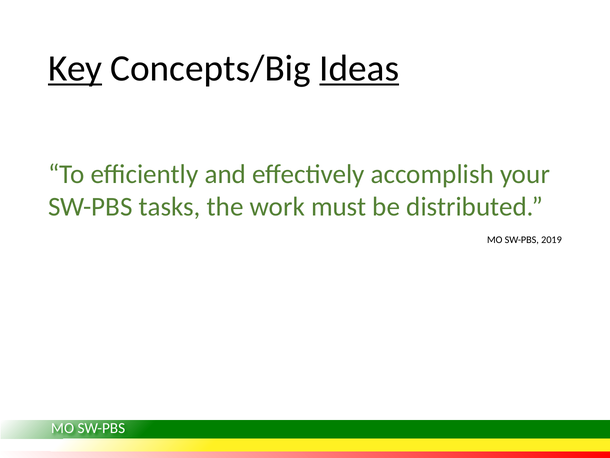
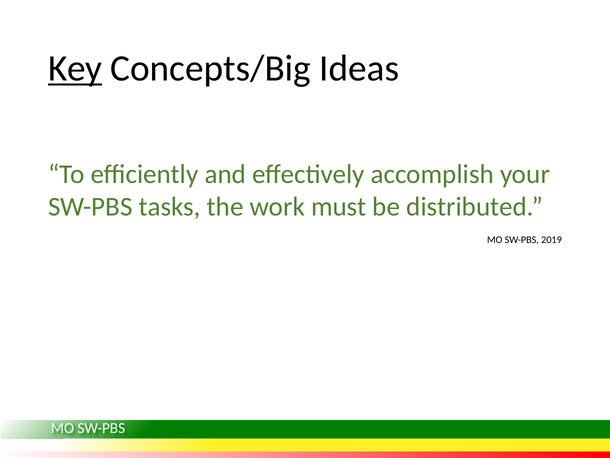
Ideas underline: present -> none
